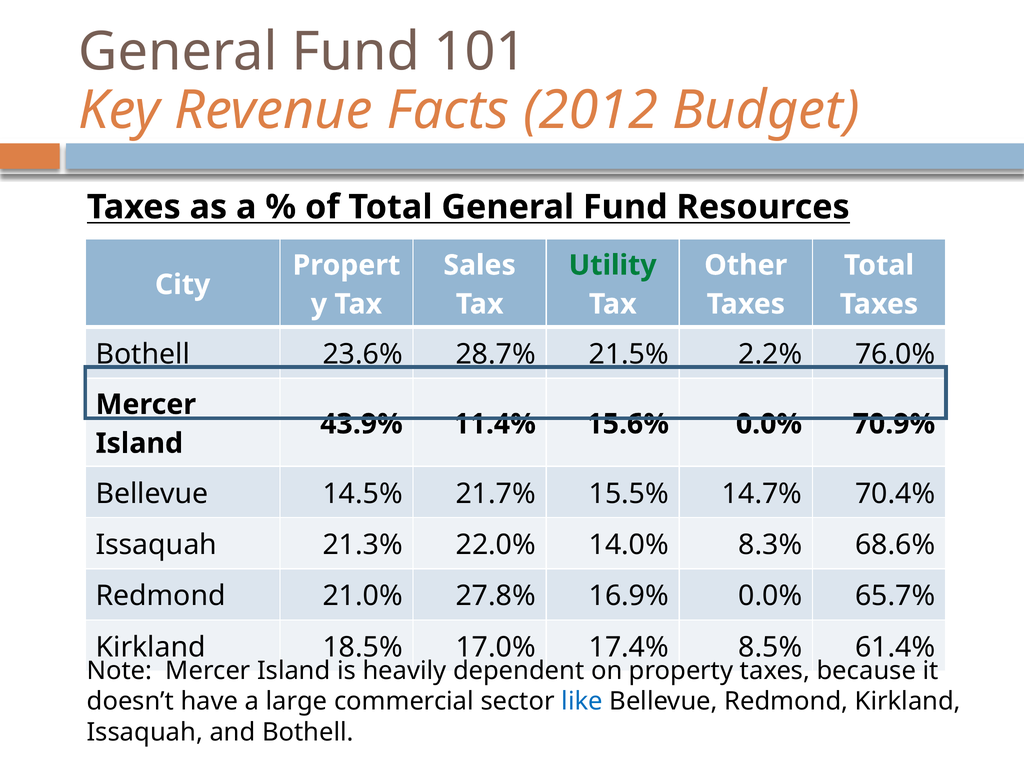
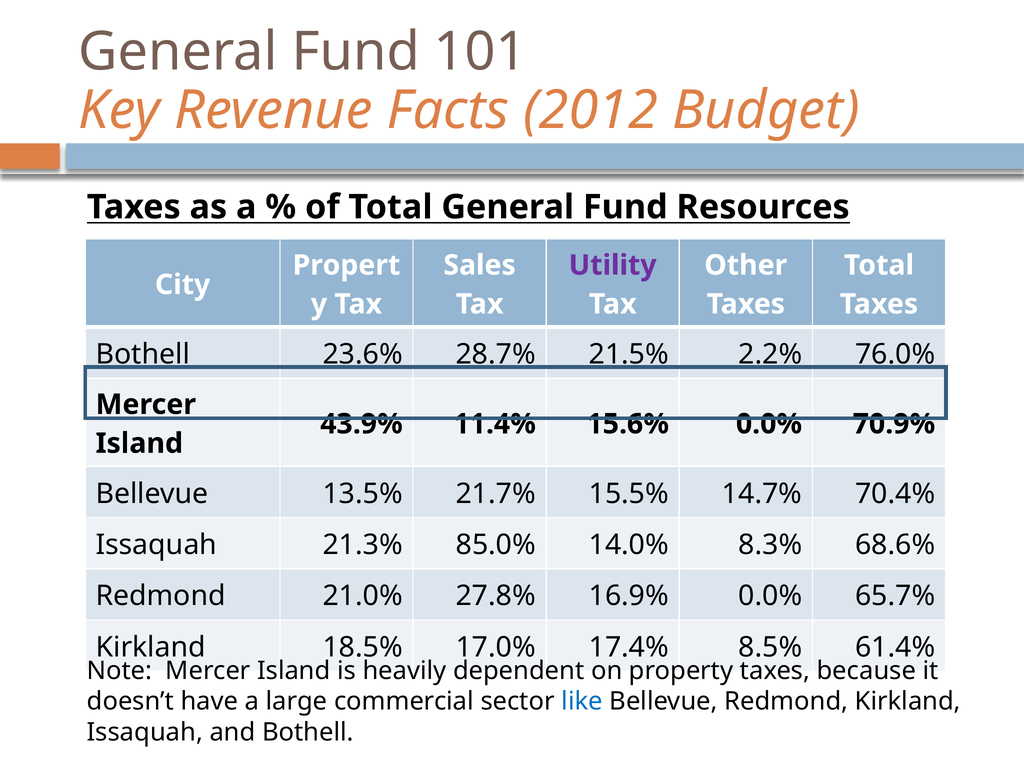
Utility colour: green -> purple
14.5%: 14.5% -> 13.5%
22.0%: 22.0% -> 85.0%
